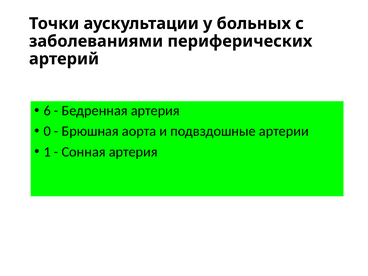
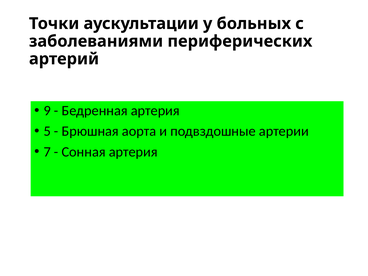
6: 6 -> 9
0: 0 -> 5
1: 1 -> 7
